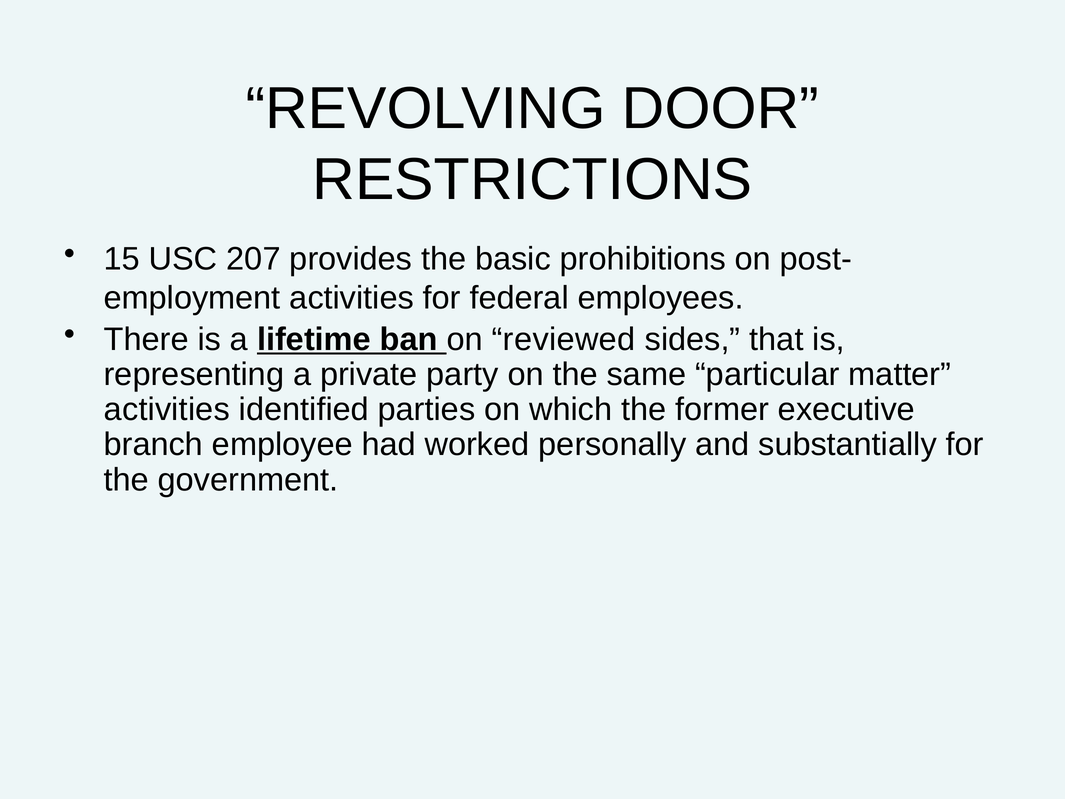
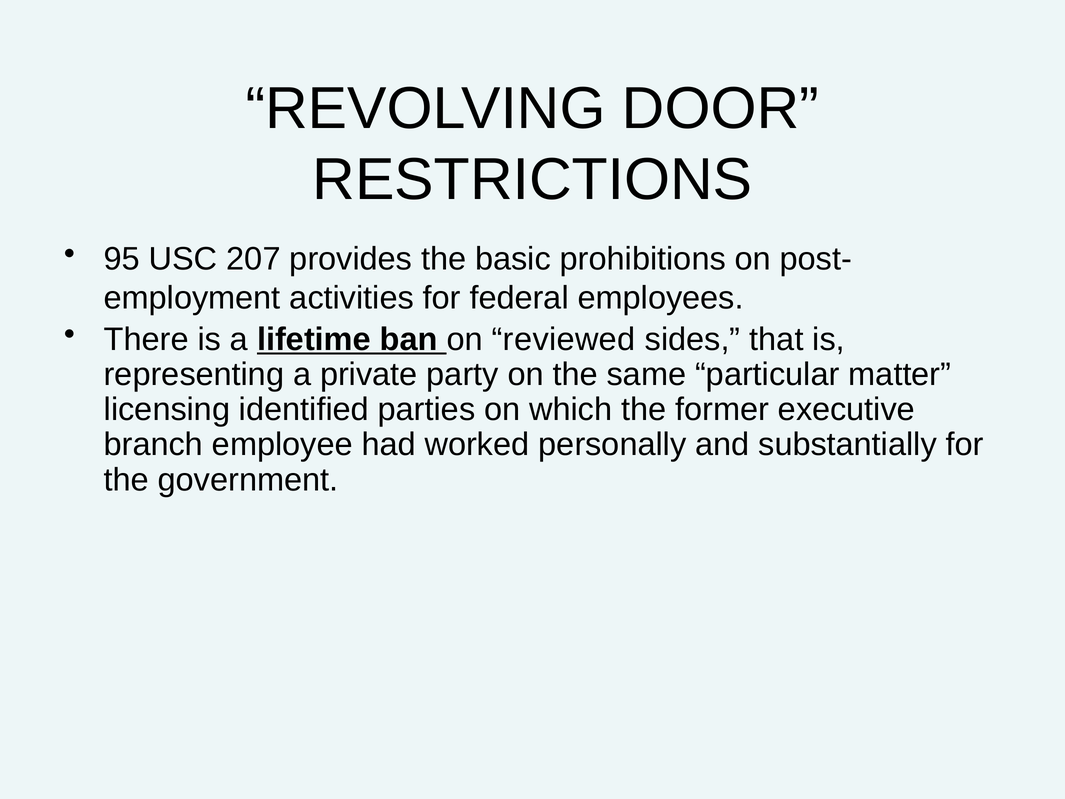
15: 15 -> 95
activities at (167, 409): activities -> licensing
